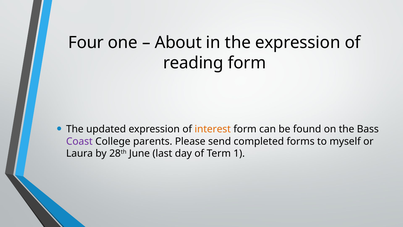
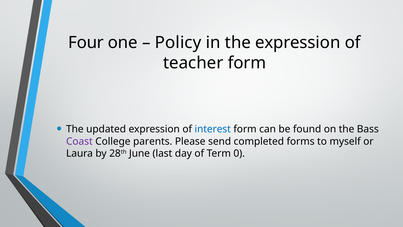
About: About -> Policy
reading: reading -> teacher
interest colour: orange -> blue
1: 1 -> 0
